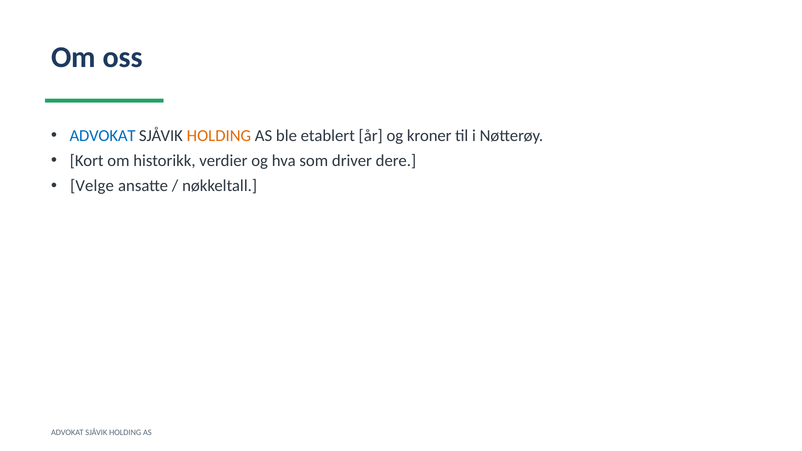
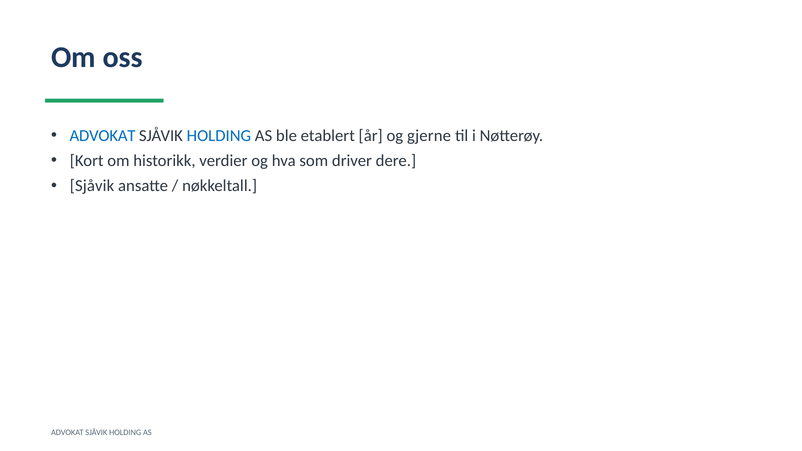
HOLDING at (219, 136) colour: orange -> blue
kroner: kroner -> gjerne
Velge at (92, 186): Velge -> Sjåvik
